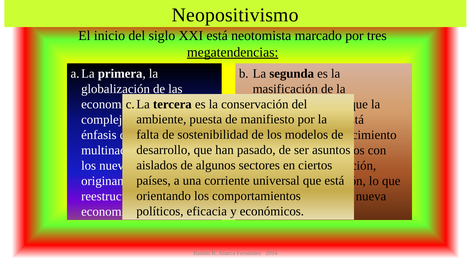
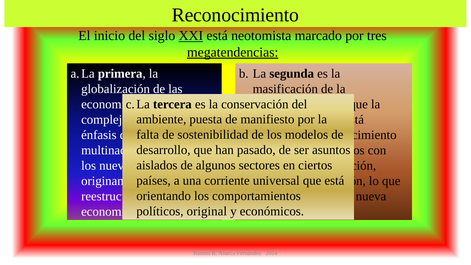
Neopositivismo: Neopositivismo -> Reconocimiento
XXI underline: none -> present
eficacia: eficacia -> original
